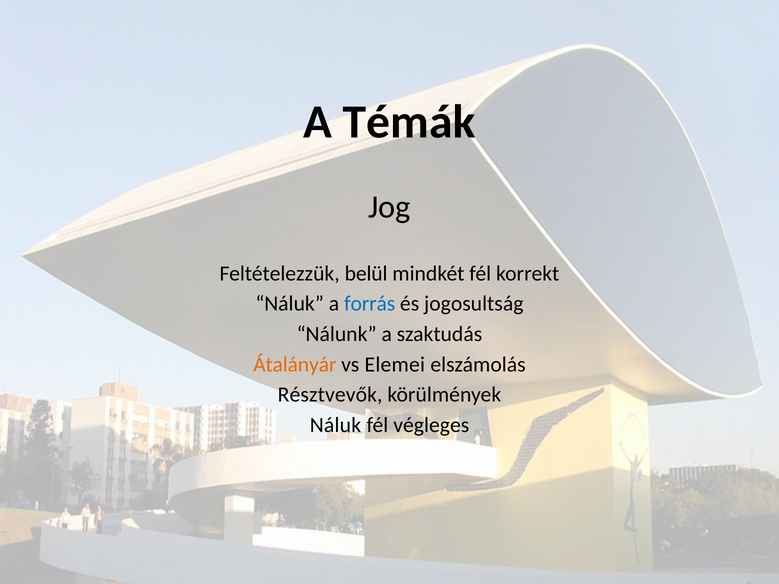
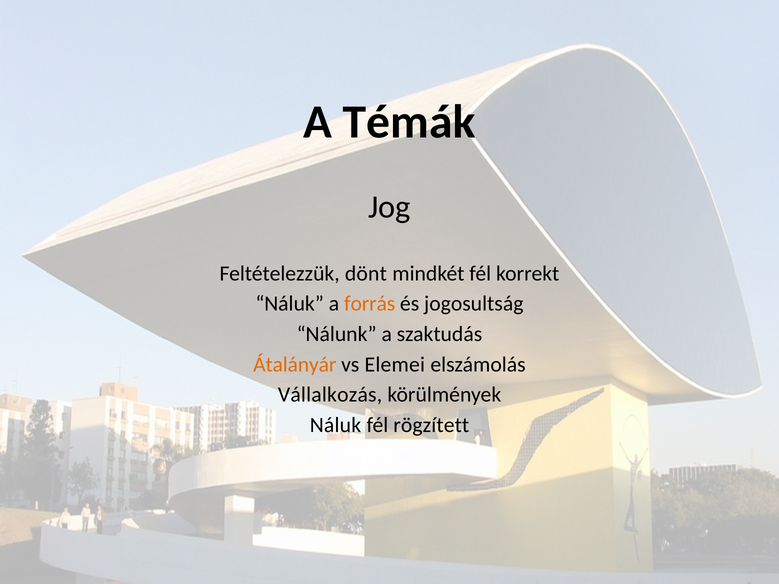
belül: belül -> dönt
forrás colour: blue -> orange
Résztvevők: Résztvevők -> Vállalkozás
végleges: végleges -> rögzített
